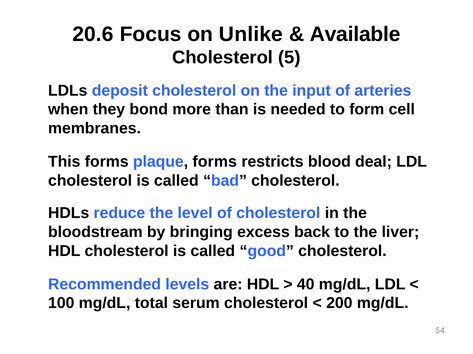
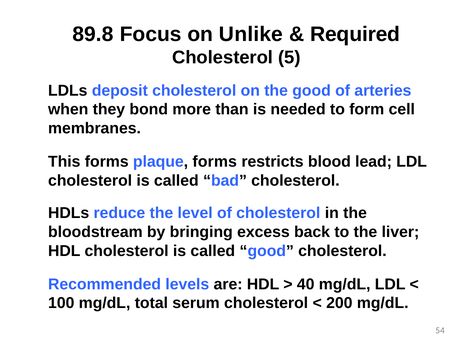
20.6: 20.6 -> 89.8
Available: Available -> Required
the input: input -> good
deal: deal -> lead
